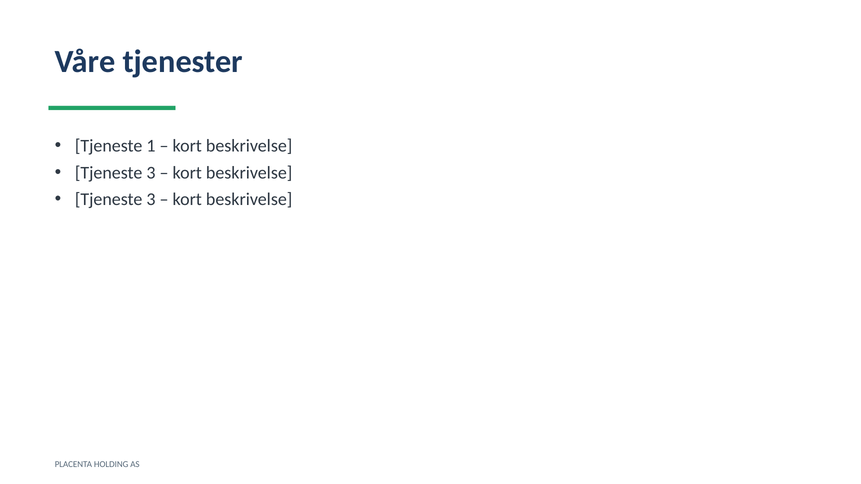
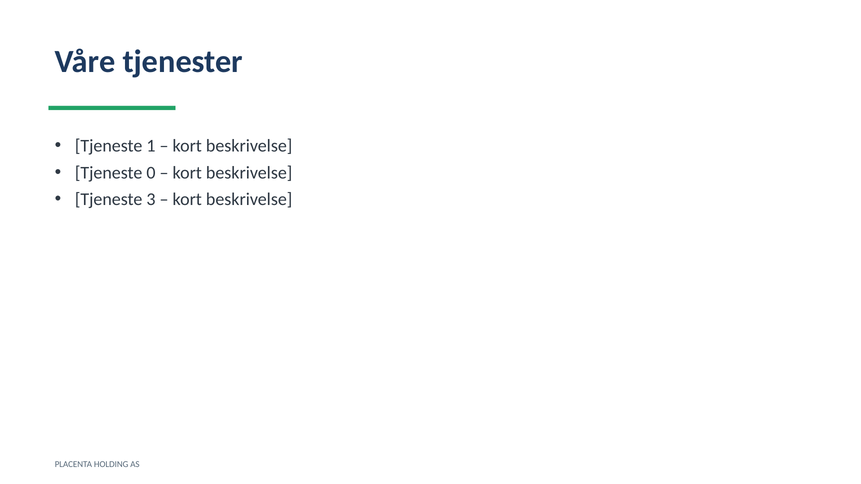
3 at (151, 173): 3 -> 0
